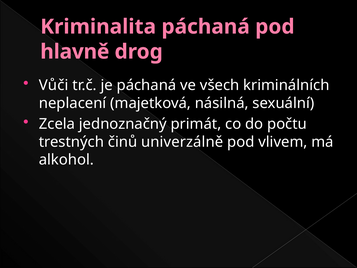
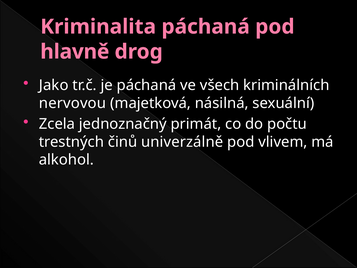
Vůči: Vůči -> Jako
neplacení: neplacení -> nervovou
